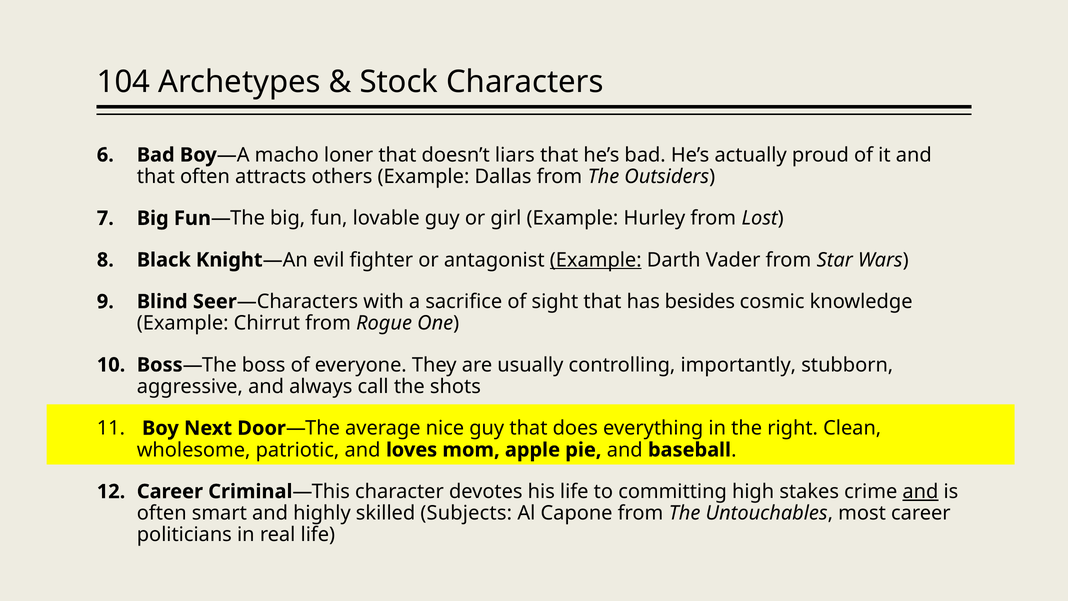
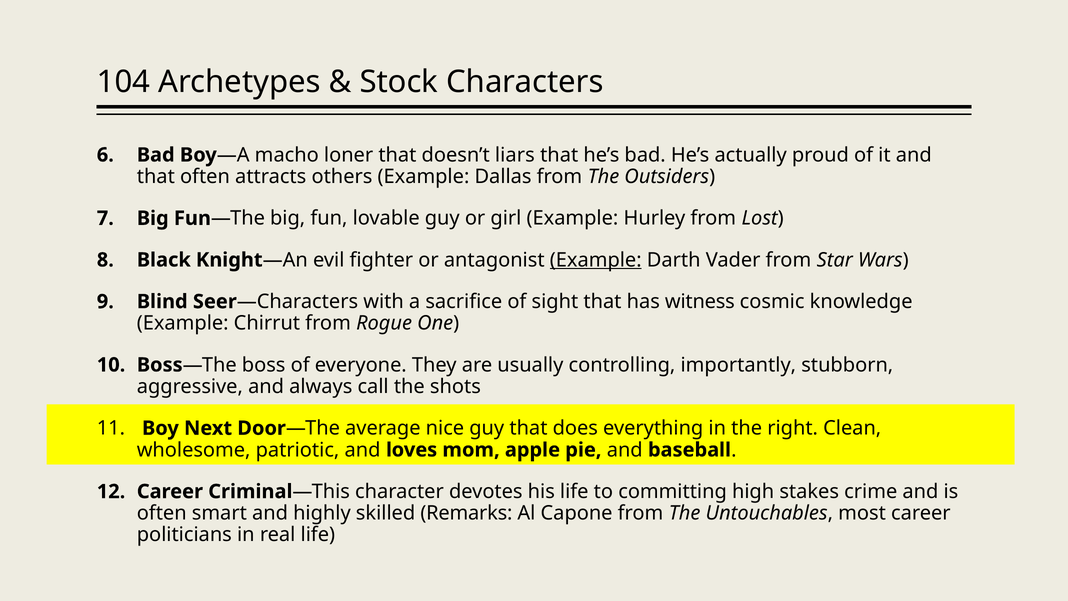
besides: besides -> witness
and at (920, 491) underline: present -> none
Subjects: Subjects -> Remarks
